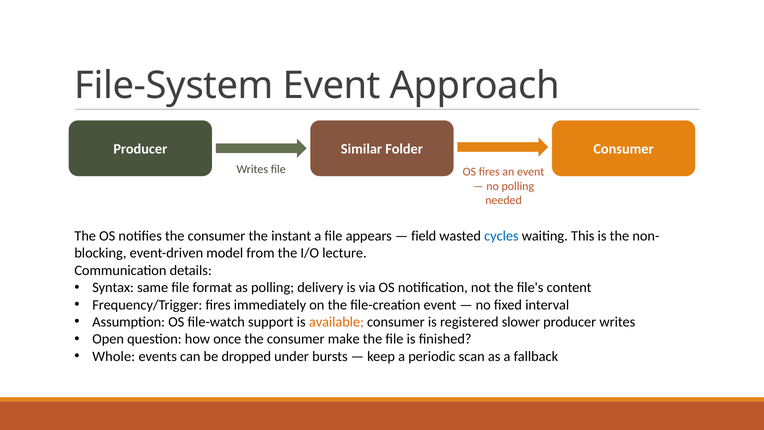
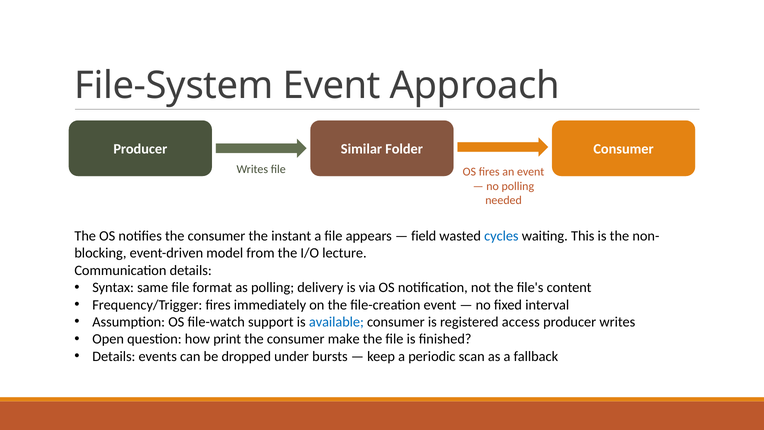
available colour: orange -> blue
slower: slower -> access
once: once -> print
Whole at (114, 356): Whole -> Details
